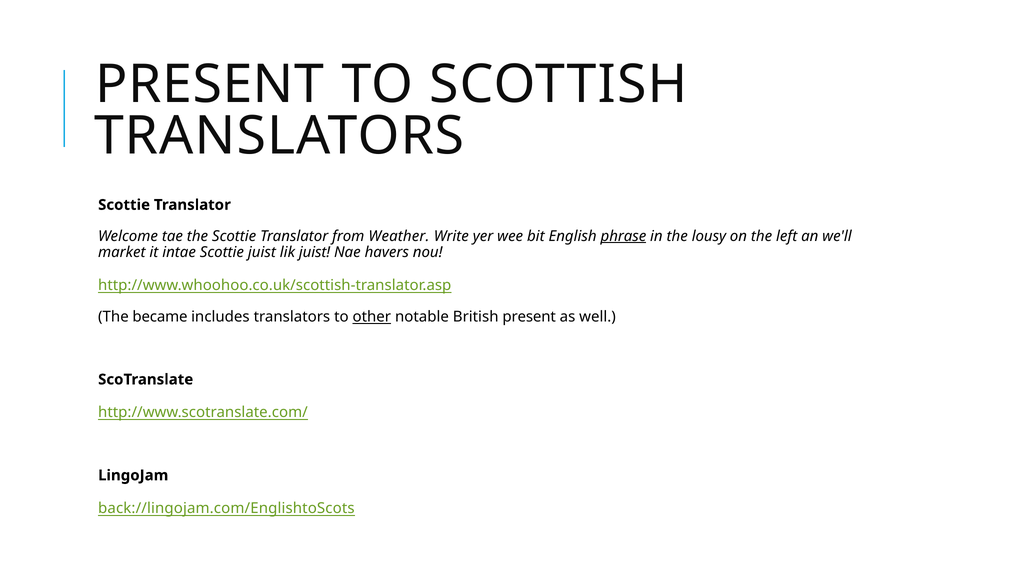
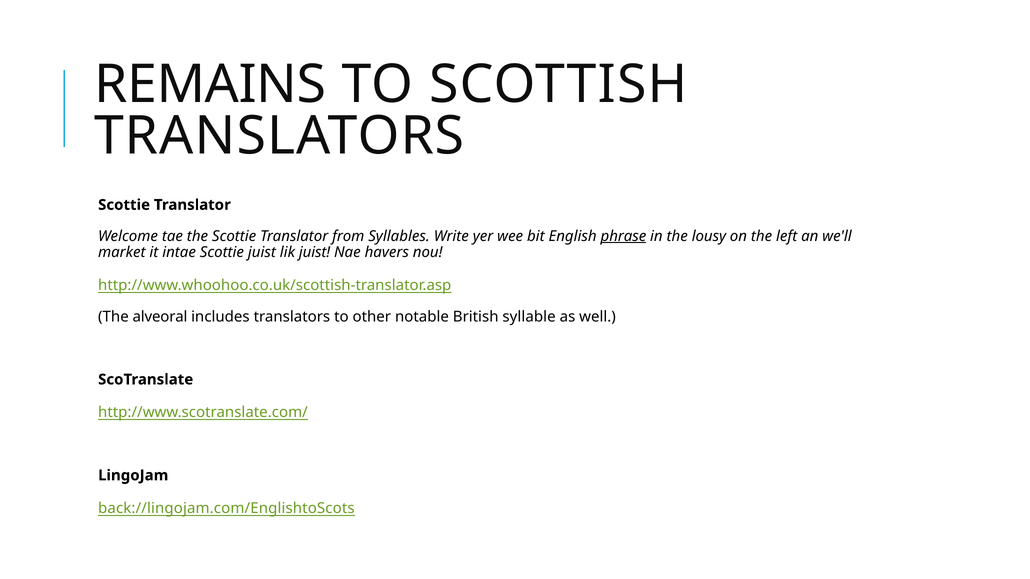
PRESENT at (210, 85): PRESENT -> REMAINS
Weather: Weather -> Syllables
became: became -> alveoral
other underline: present -> none
British present: present -> syllable
